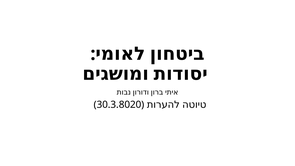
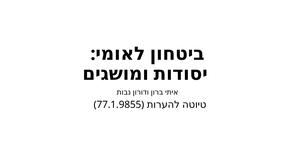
30.3.8020: 30.3.8020 -> 77.1.9855
